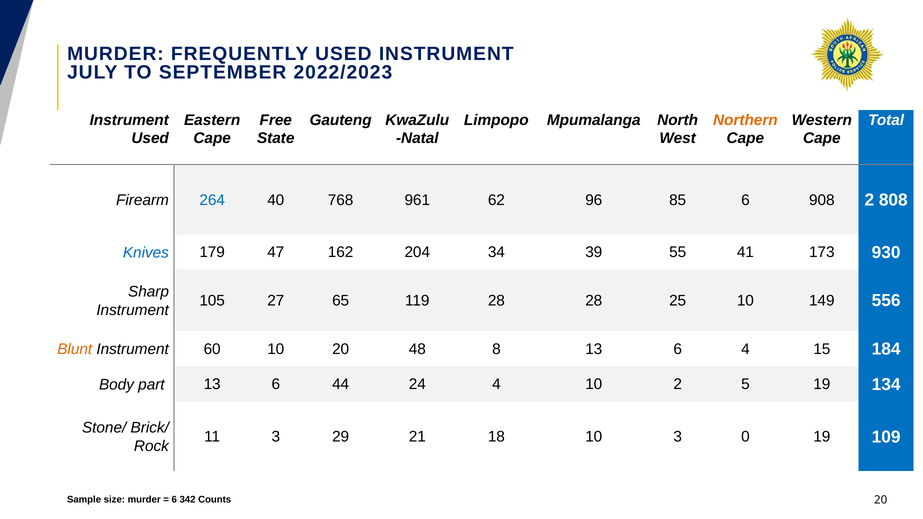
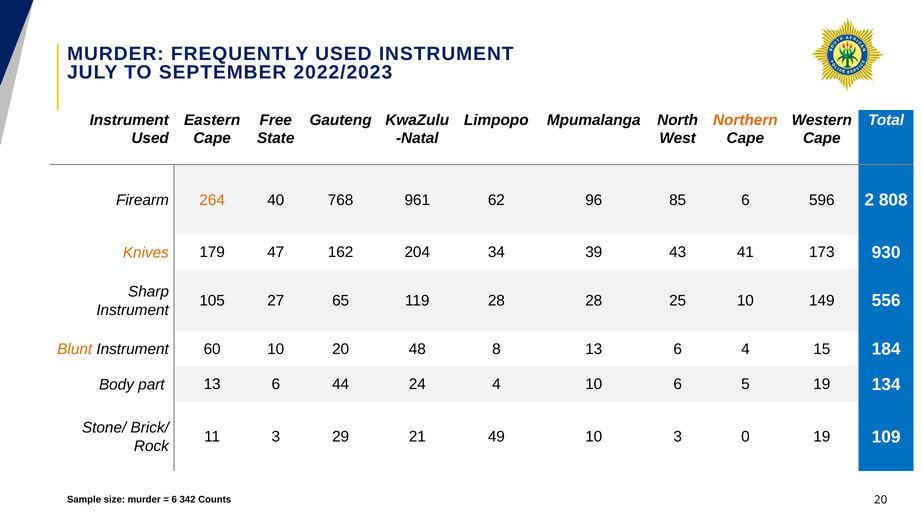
264 colour: blue -> orange
908: 908 -> 596
Knives colour: blue -> orange
55: 55 -> 43
10 2: 2 -> 6
18: 18 -> 49
